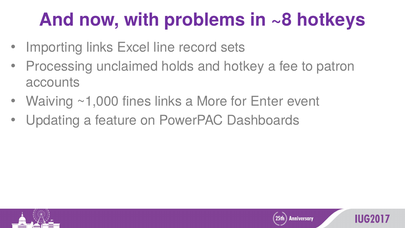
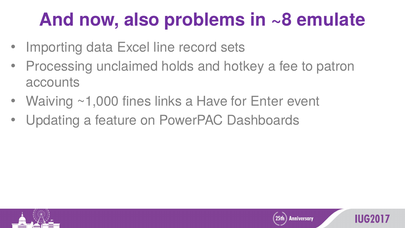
with: with -> also
hotkeys: hotkeys -> emulate
Importing links: links -> data
More: More -> Have
